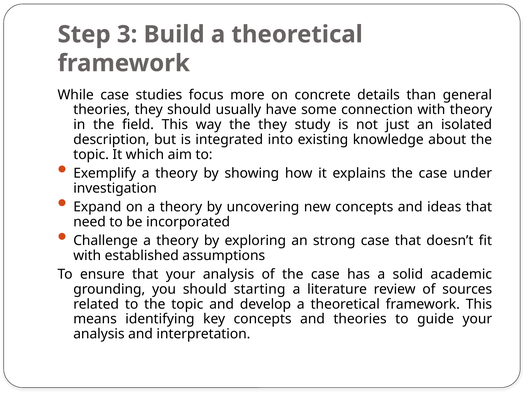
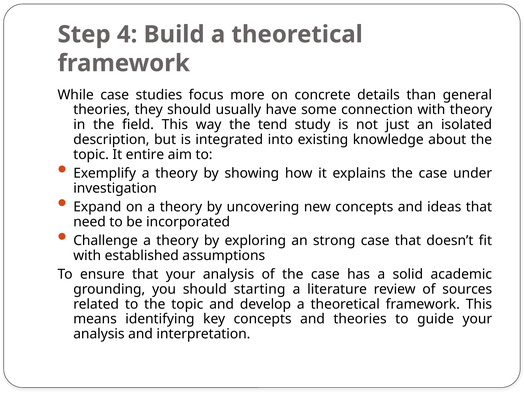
3: 3 -> 4
the they: they -> tend
which: which -> entire
